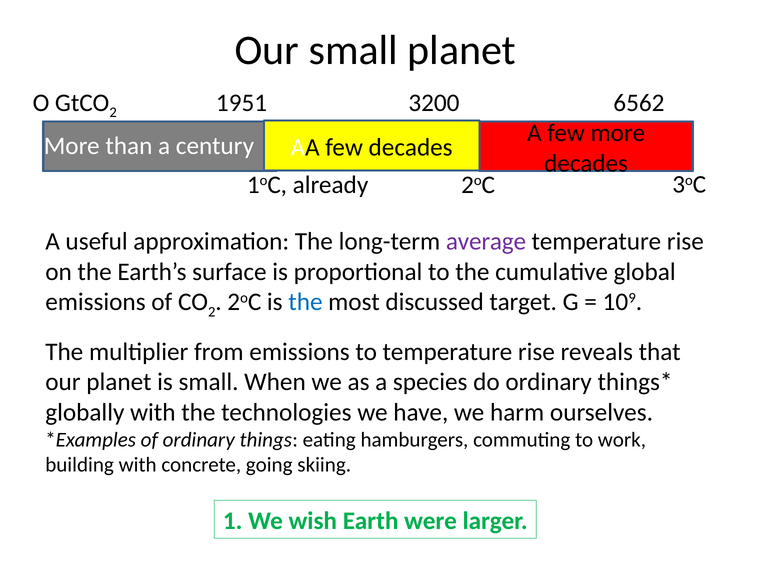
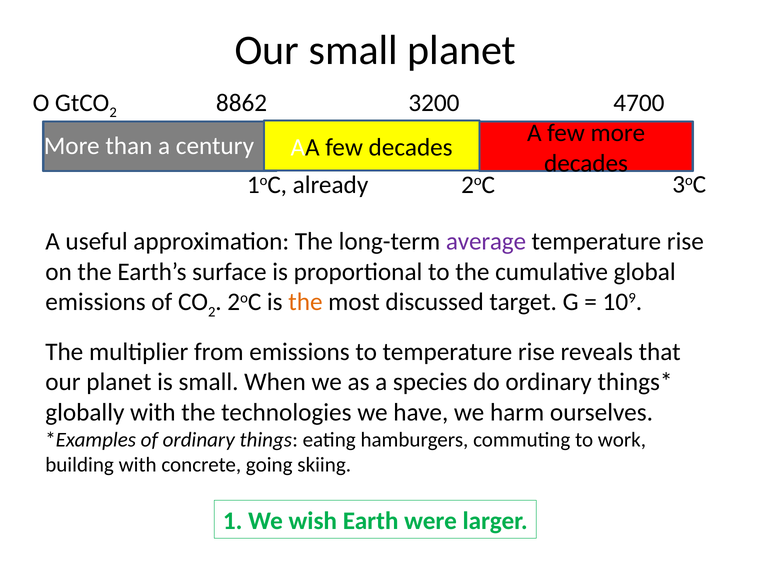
1951: 1951 -> 8862
6562: 6562 -> 4700
the at (305, 302) colour: blue -> orange
